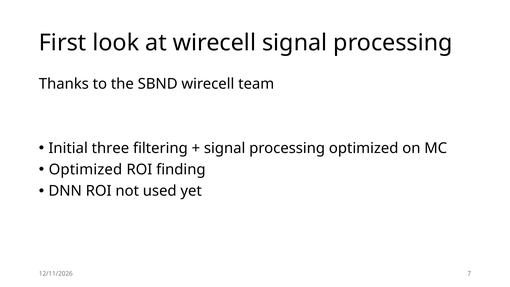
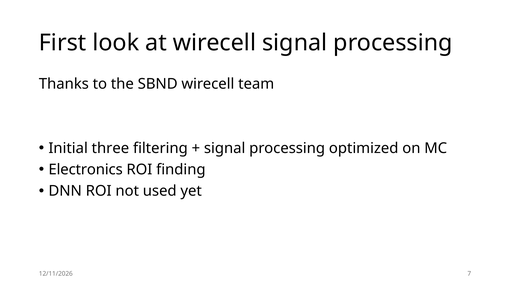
Optimized at (85, 170): Optimized -> Electronics
